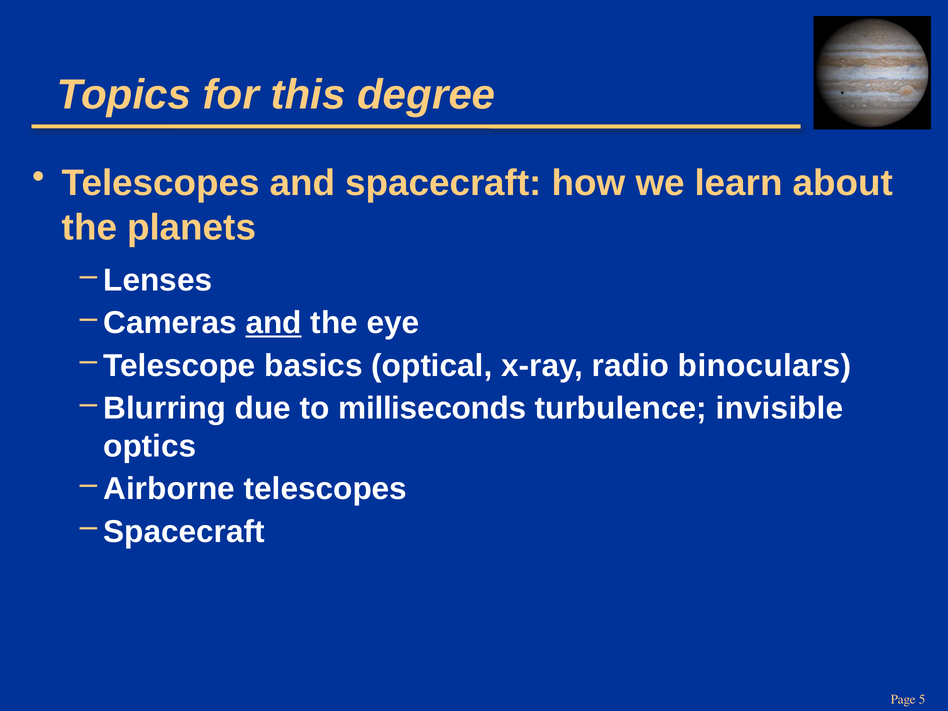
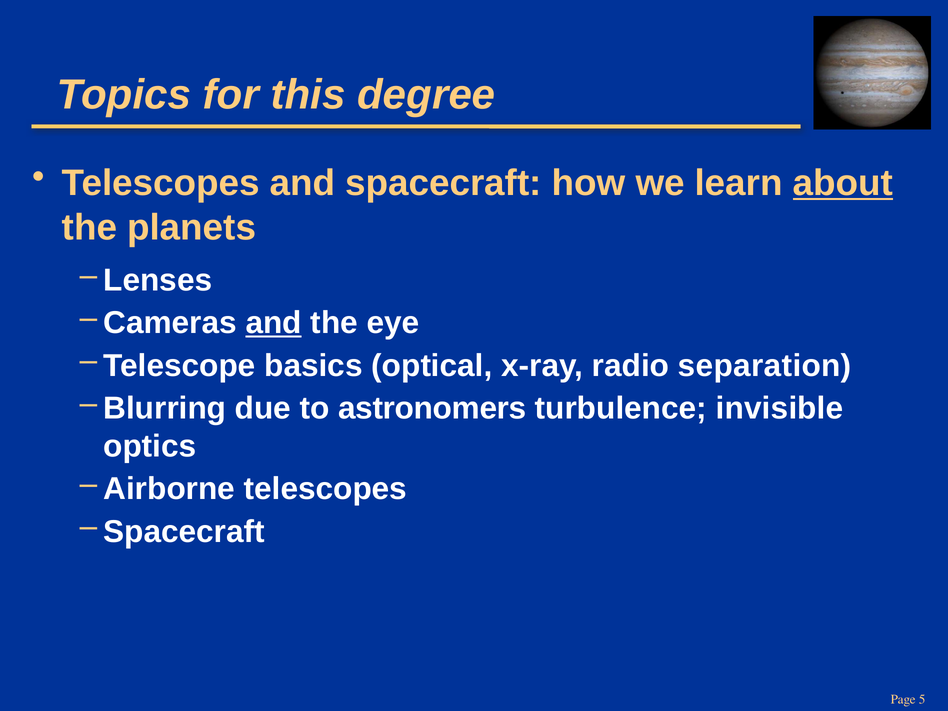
about underline: none -> present
binoculars: binoculars -> separation
milliseconds: milliseconds -> astronomers
